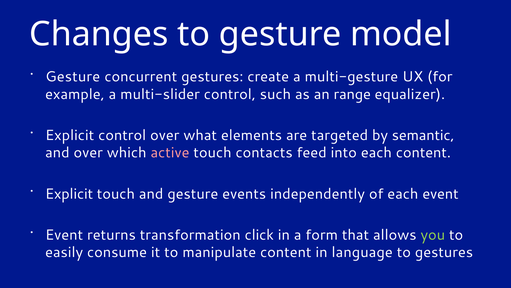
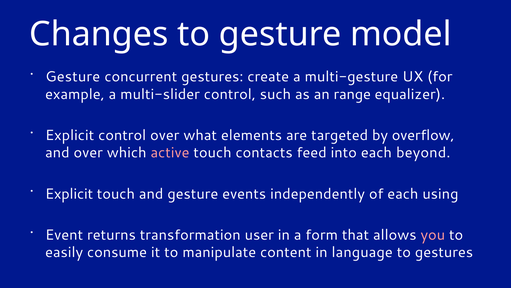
semantic: semantic -> overflow
each content: content -> beyond
each event: event -> using
click: click -> user
you colour: light green -> pink
